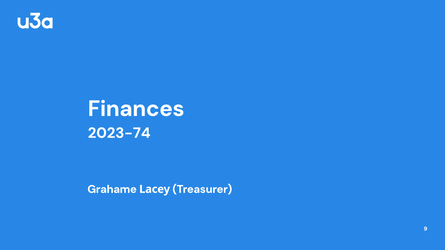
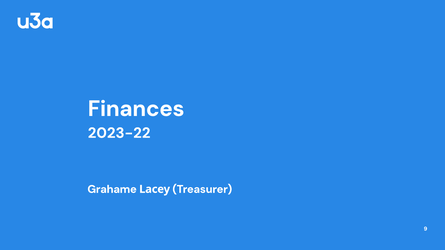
2023-74: 2023-74 -> 2023-22
